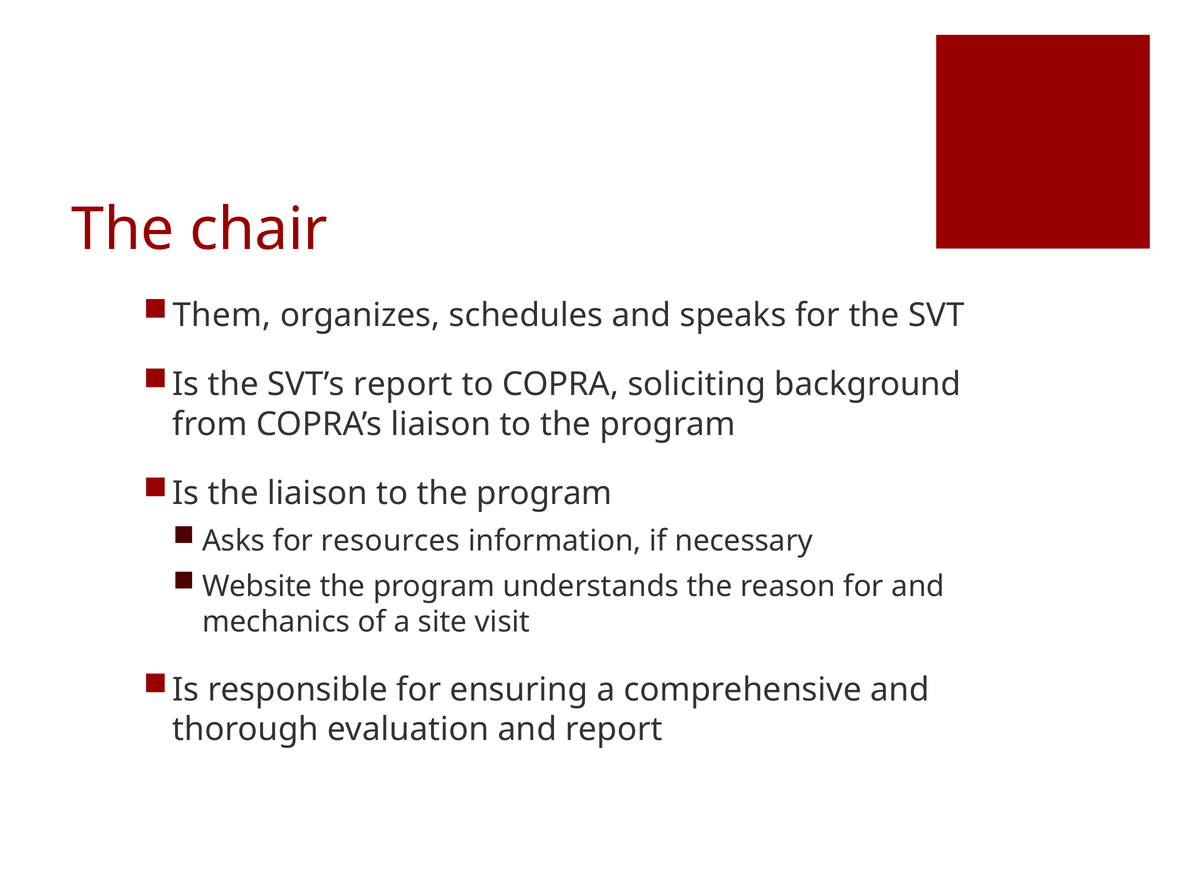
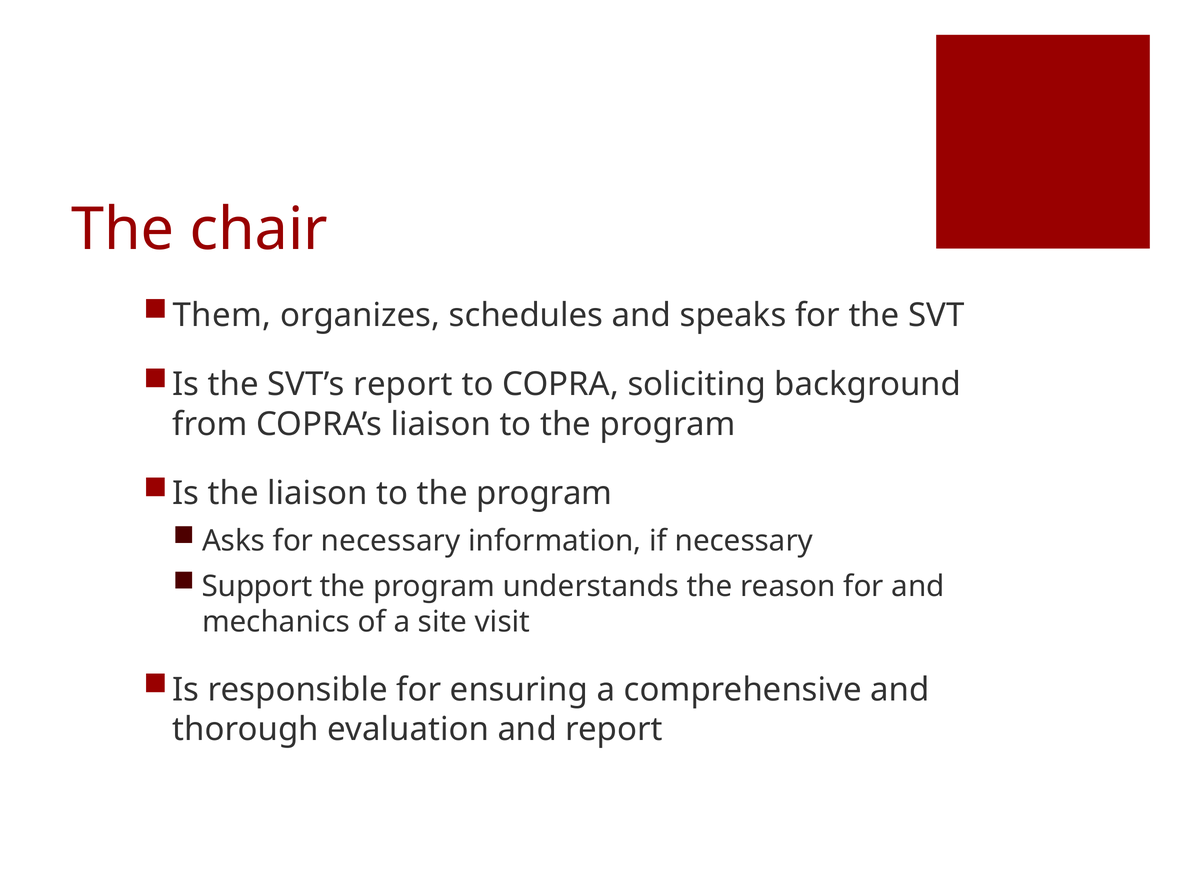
for resources: resources -> necessary
Website: Website -> Support
